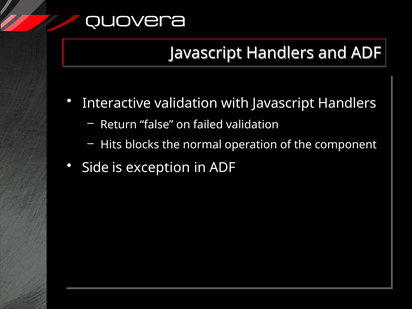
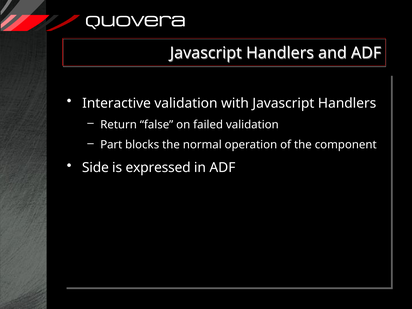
Hits: Hits -> Part
exception: exception -> expressed
